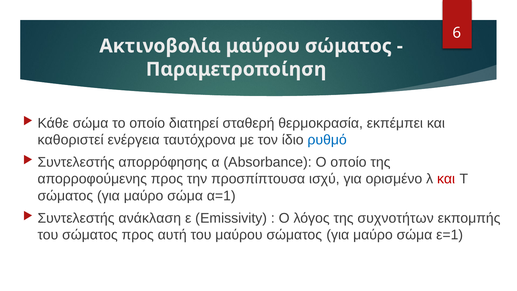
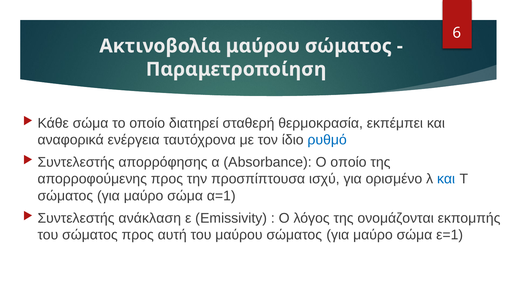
καθοριστεί: καθοριστεί -> αναφορικά
και at (446, 179) colour: red -> blue
συχνοτήτων: συχνοτήτων -> ονομάζονται
